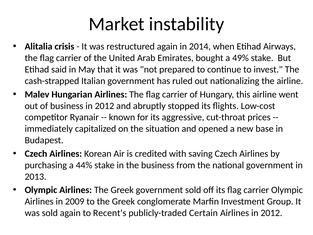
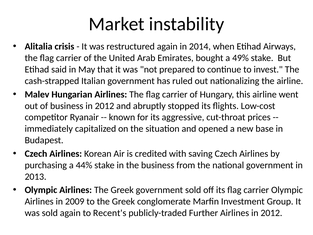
Certain: Certain -> Further
